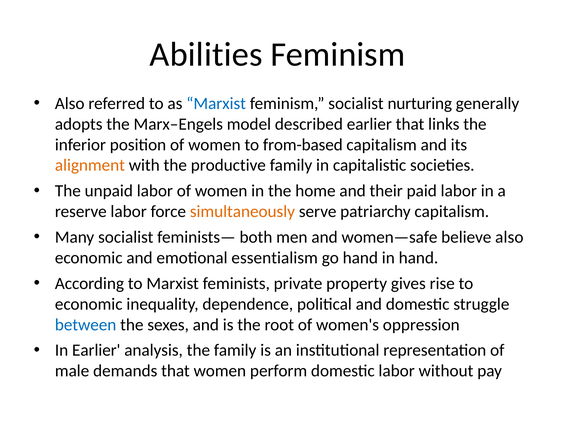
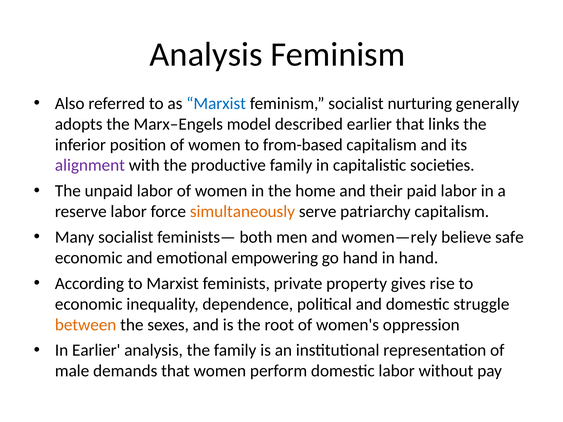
Abilities at (206, 55): Abilities -> Analysis
alignment colour: orange -> purple
women—safe: women—safe -> women—rely
believe also: also -> safe
essentialism: essentialism -> empowering
between colour: blue -> orange
